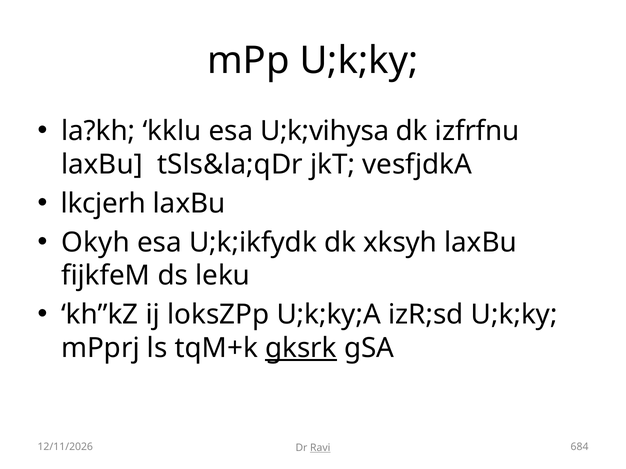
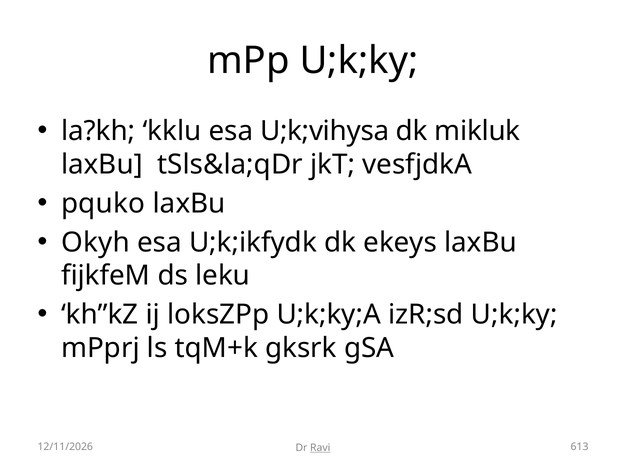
izfrfnu: izfrfnu -> mikluk
lkcjerh: lkcjerh -> pquko
xksyh: xksyh -> ekeys
gksrk underline: present -> none
684: 684 -> 613
